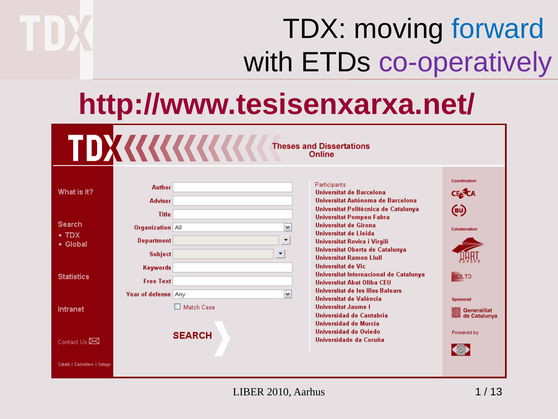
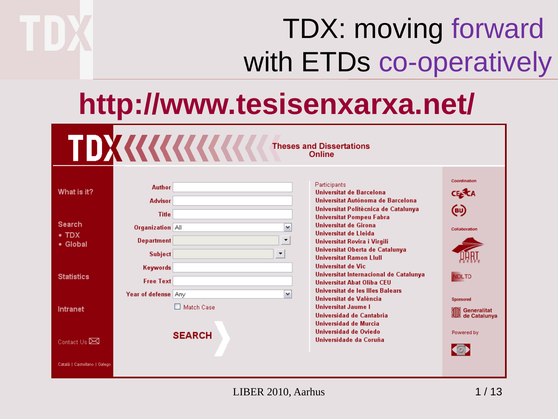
forward colour: blue -> purple
